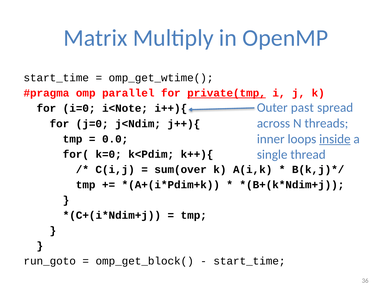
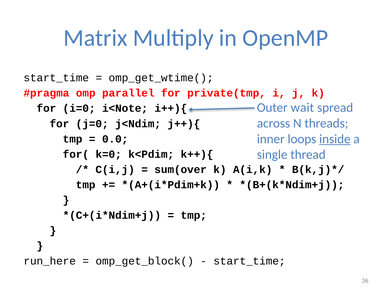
private(tmp underline: present -> none
past: past -> wait
run_goto: run_goto -> run_here
